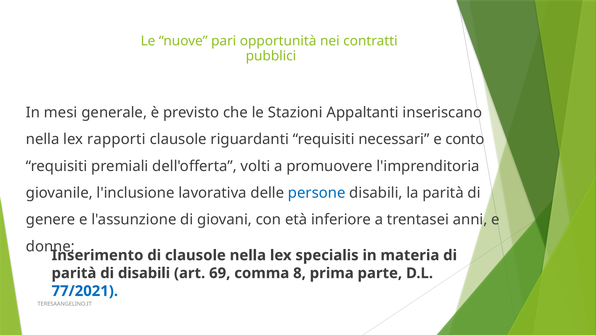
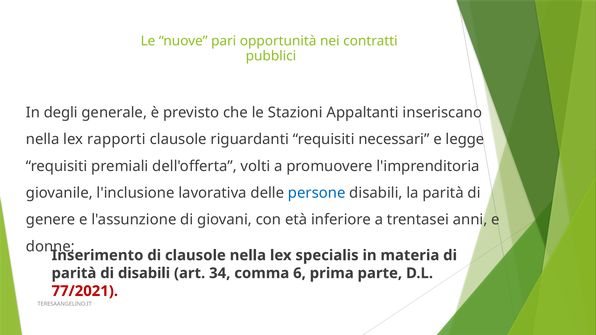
mesi: mesi -> degli
conto: conto -> legge
69: 69 -> 34
8: 8 -> 6
77/2021 colour: blue -> red
